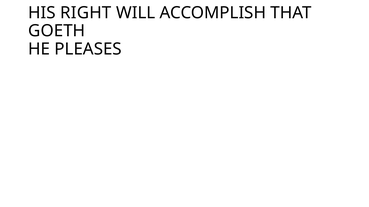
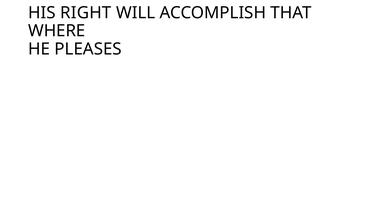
GOETH: GOETH -> WHERE
